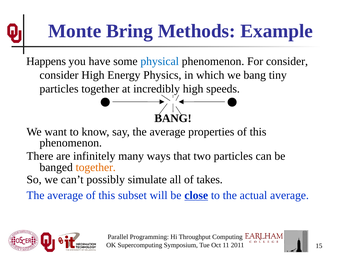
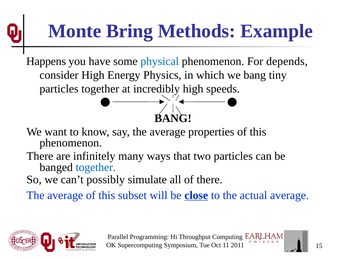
For consider: consider -> depends
together at (96, 168) colour: orange -> blue
of takes: takes -> there
